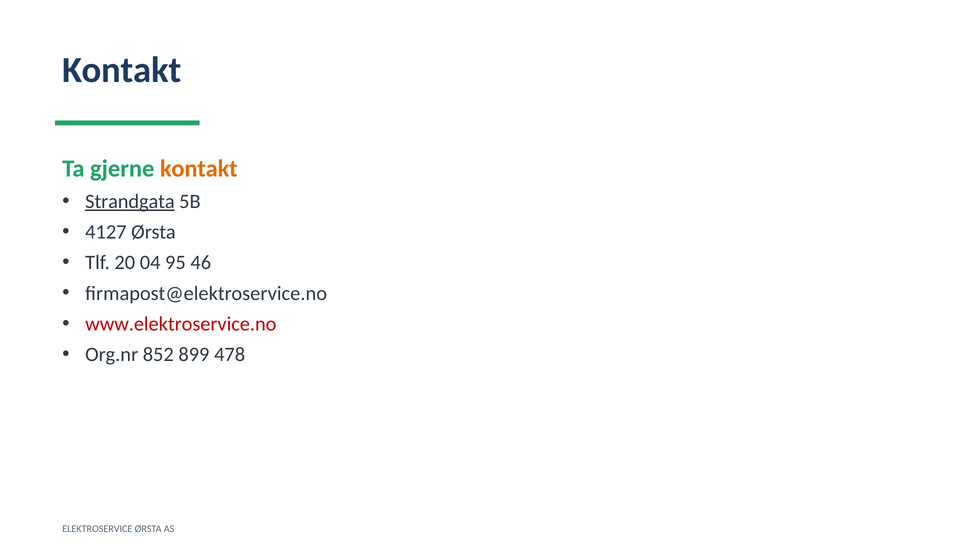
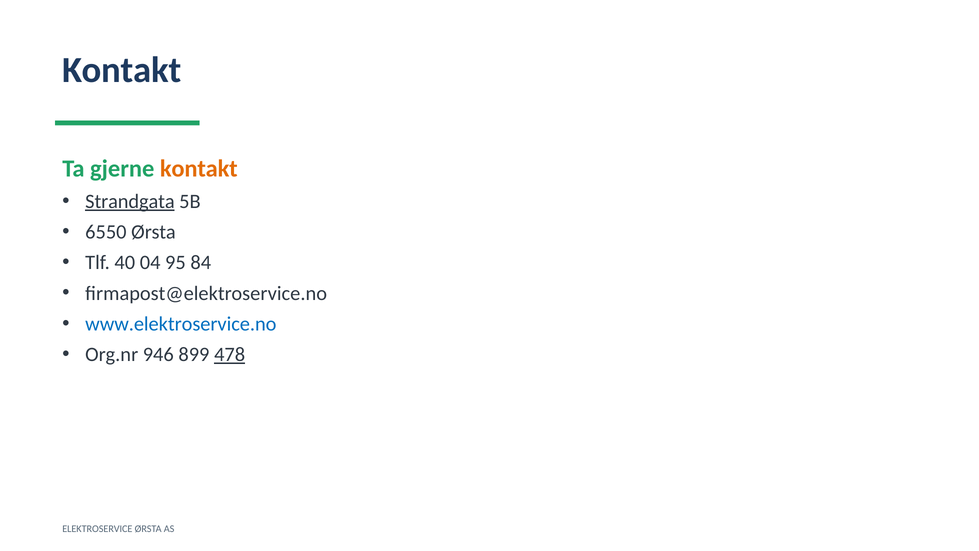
4127: 4127 -> 6550
20: 20 -> 40
46: 46 -> 84
www.elektroservice.no colour: red -> blue
852: 852 -> 946
478 underline: none -> present
